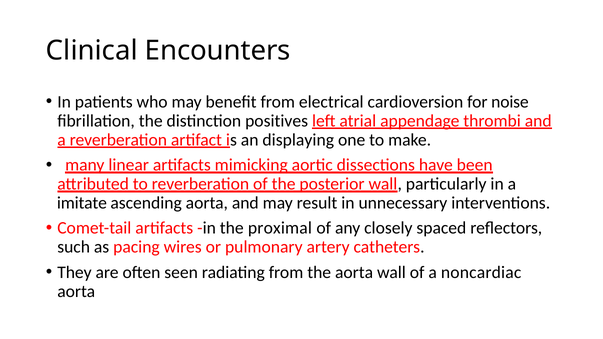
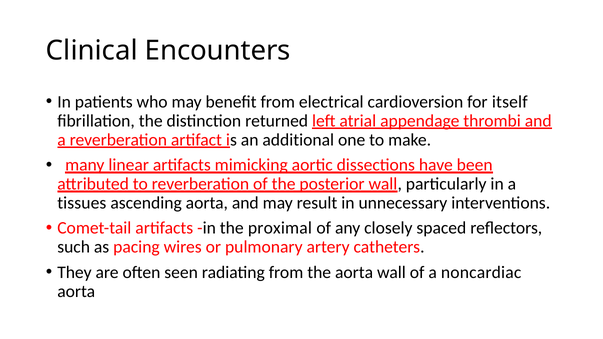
noise: noise -> itself
positives: positives -> returned
displaying: displaying -> additional
imitate: imitate -> tissues
